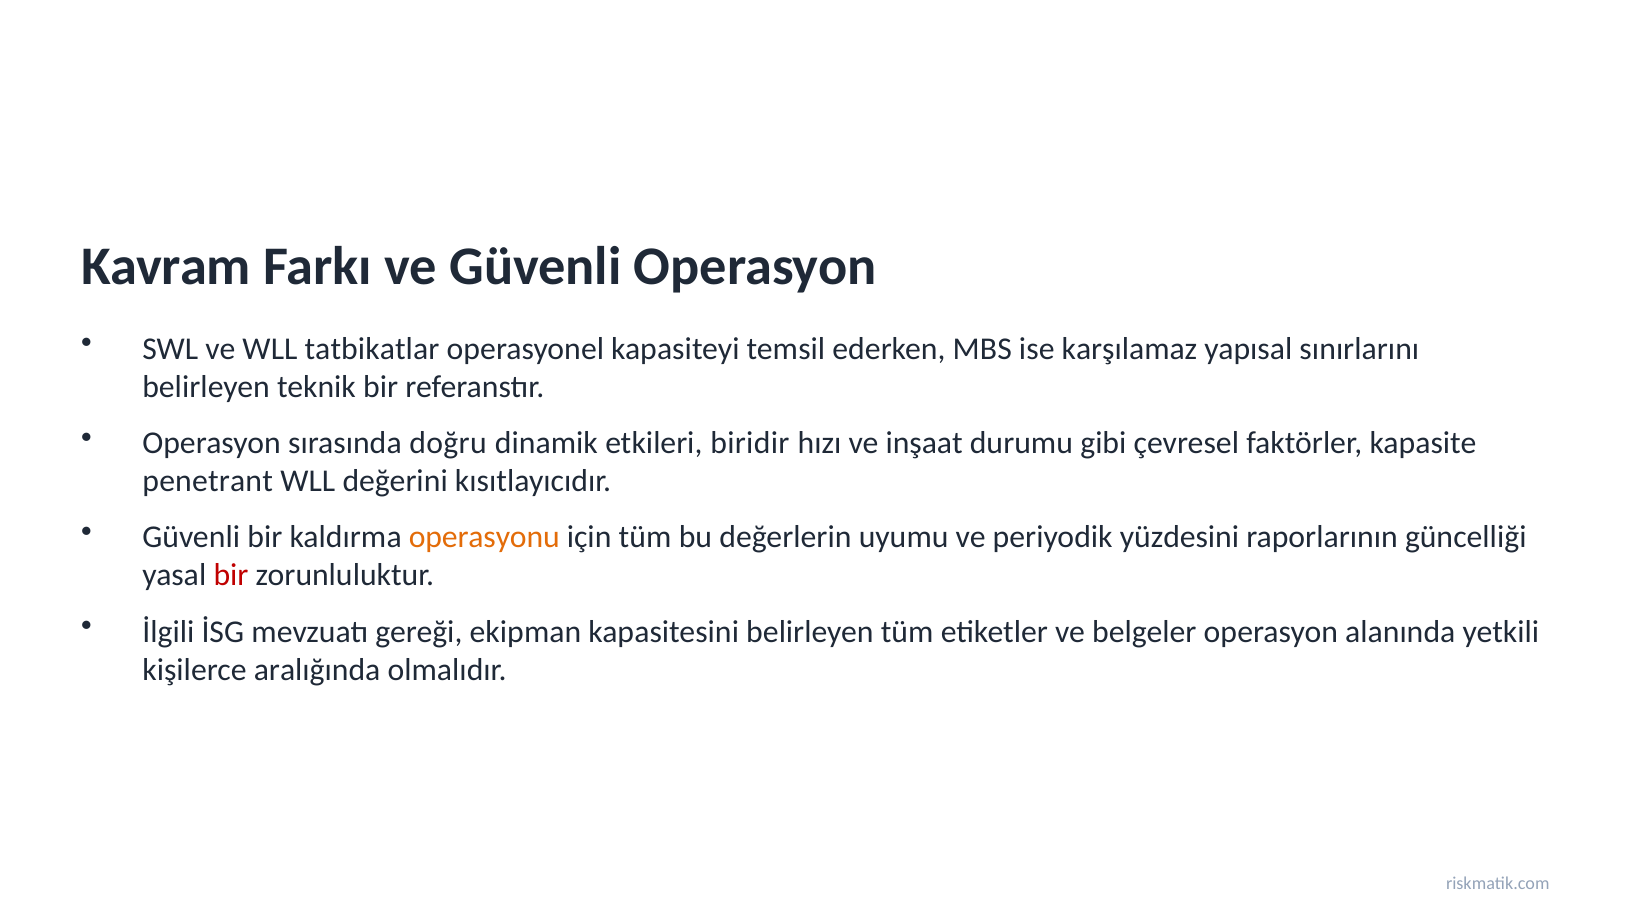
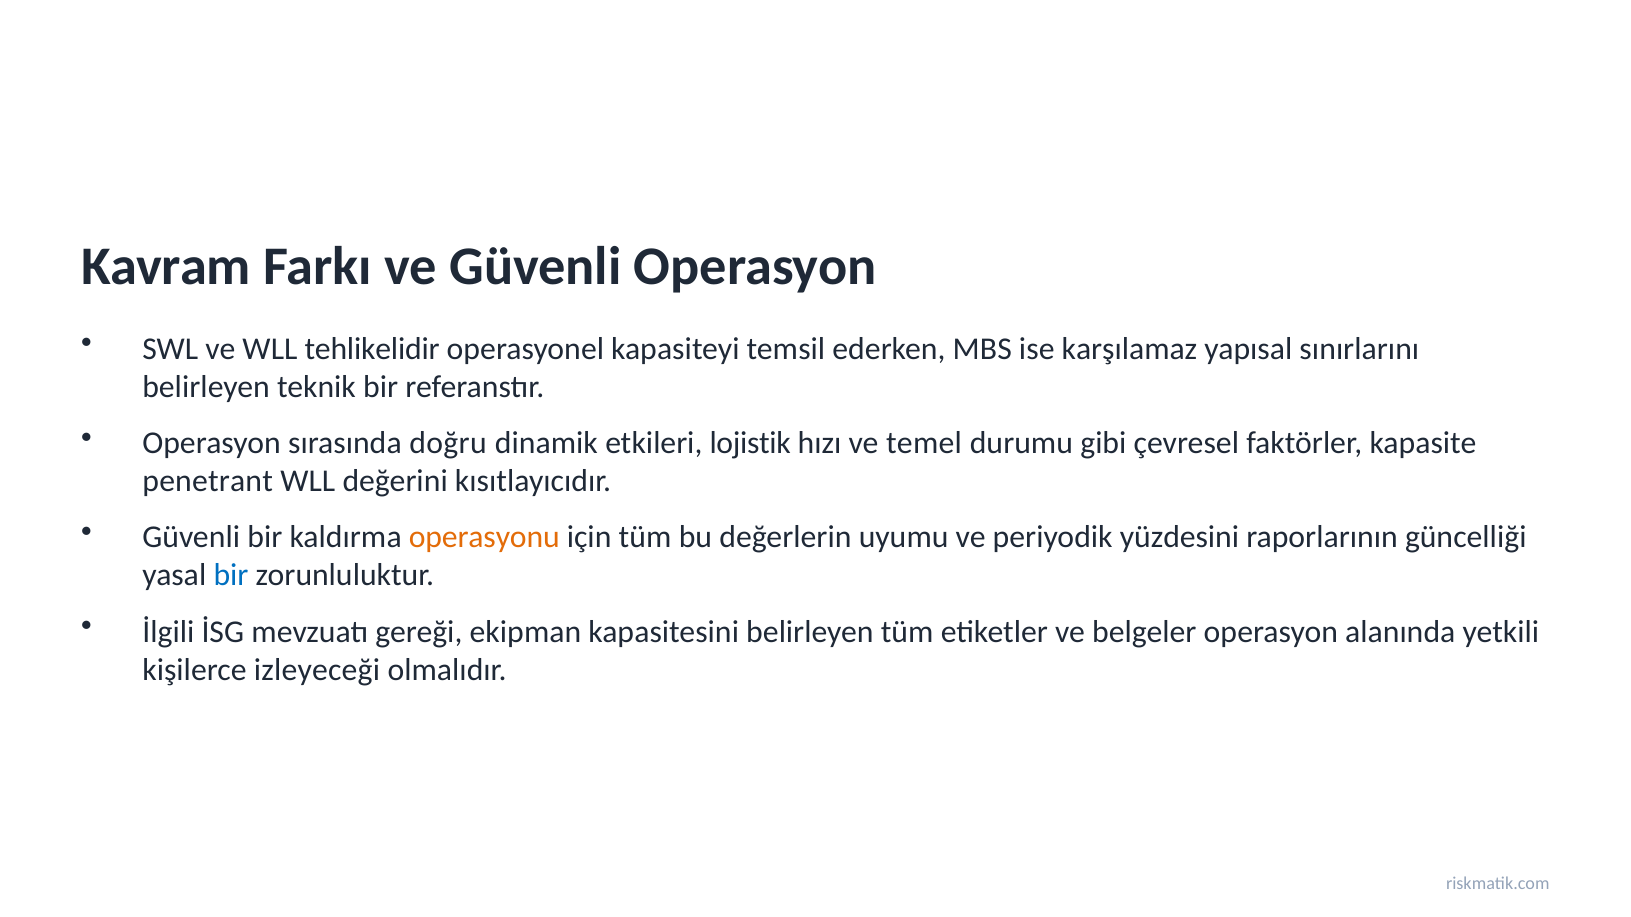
tatbikatlar: tatbikatlar -> tehlikelidir
biridir: biridir -> lojistik
inşaat: inşaat -> temel
bir at (231, 576) colour: red -> blue
aralığında: aralığında -> izleyeceği
